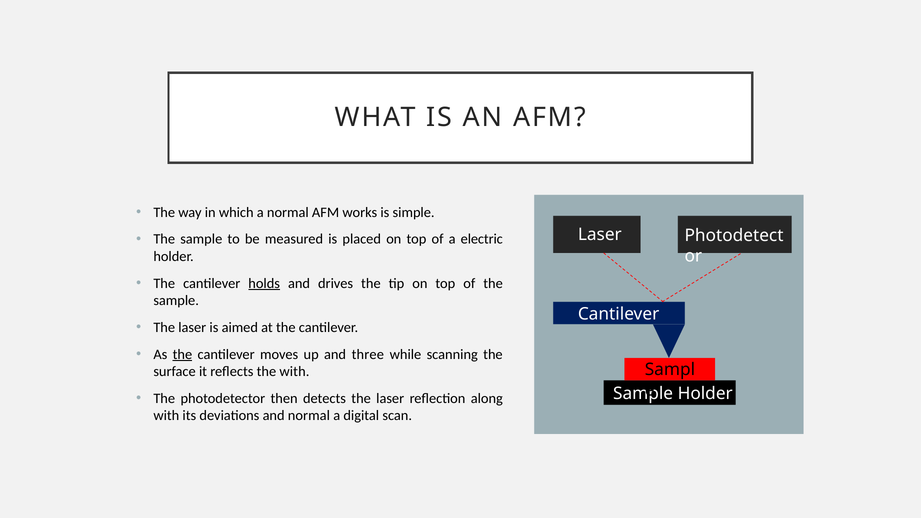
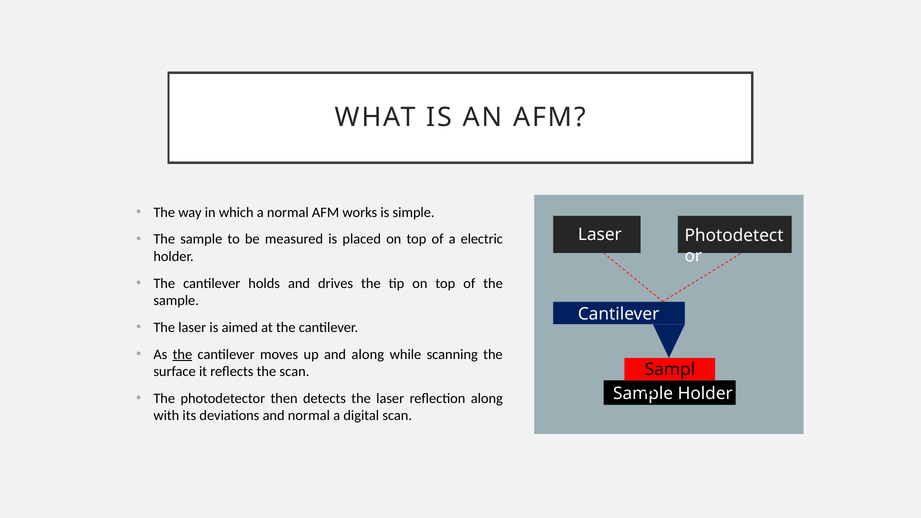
holds underline: present -> none
and three: three -> along
the with: with -> scan
